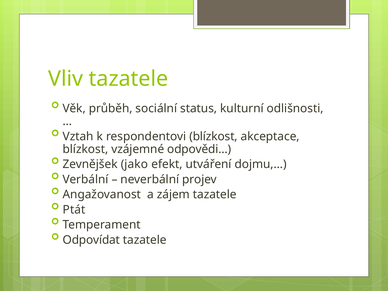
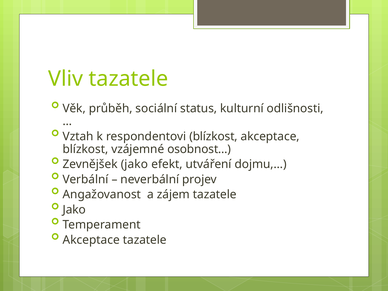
odpovědi…: odpovědi… -> osobnost…
Ptát at (74, 210): Ptát -> Jako
Odpovídat at (91, 240): Odpovídat -> Akceptace
